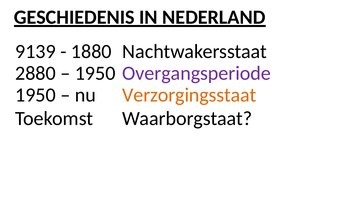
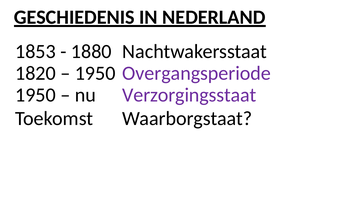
9139: 9139 -> 1853
2880: 2880 -> 1820
Verzorgingsstaat colour: orange -> purple
